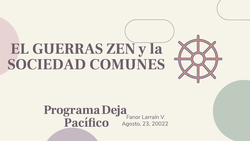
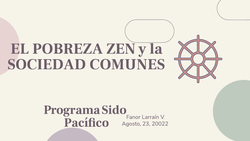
GUERRAS: GUERRAS -> POBREZA
Deja: Deja -> Sido
